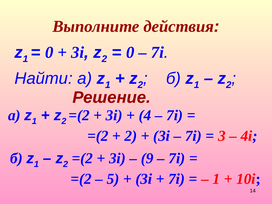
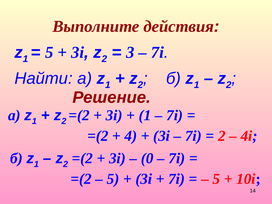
0 at (49, 52): 0 -> 5
0 at (130, 52): 0 -> 3
4 at (145, 115): 4 -> 1
2 at (131, 136): 2 -> 4
3 at (222, 136): 3 -> 2
9: 9 -> 0
1 at (216, 179): 1 -> 5
